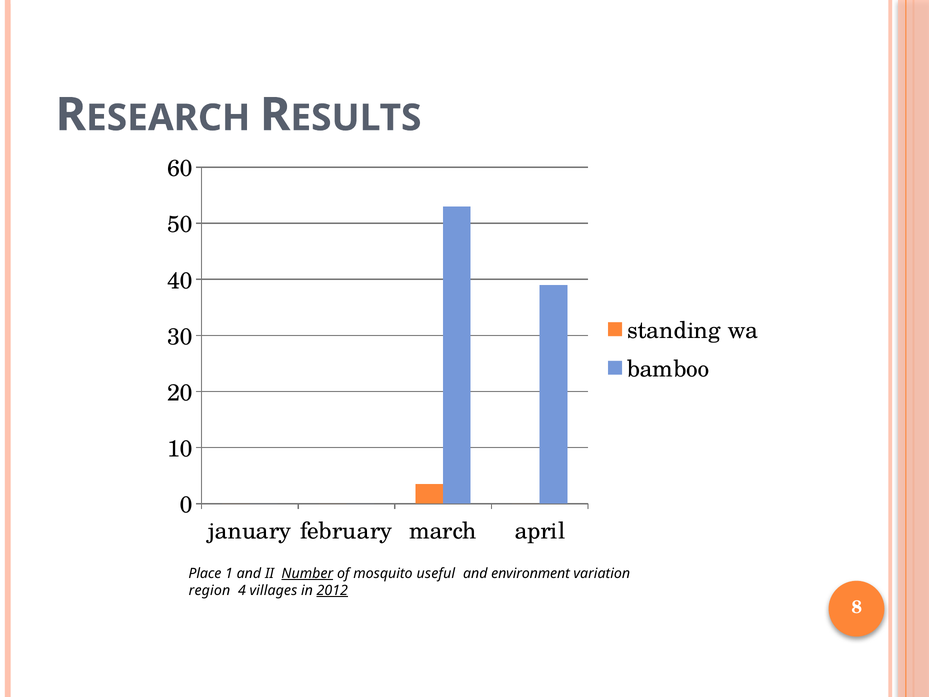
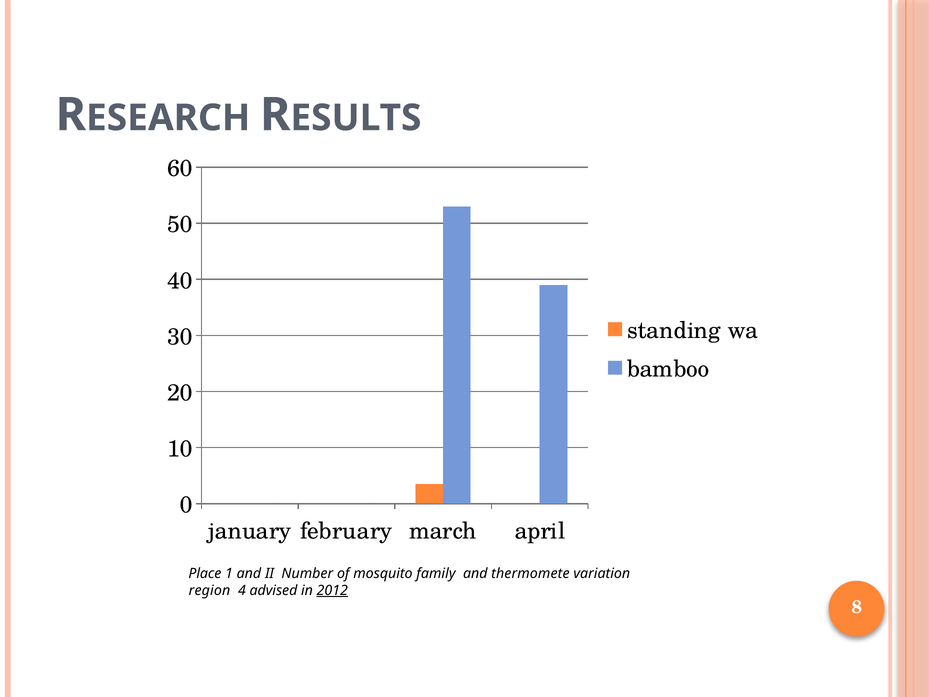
Number underline: present -> none
useful: useful -> family
environment: environment -> thermomete
villages: villages -> advised
